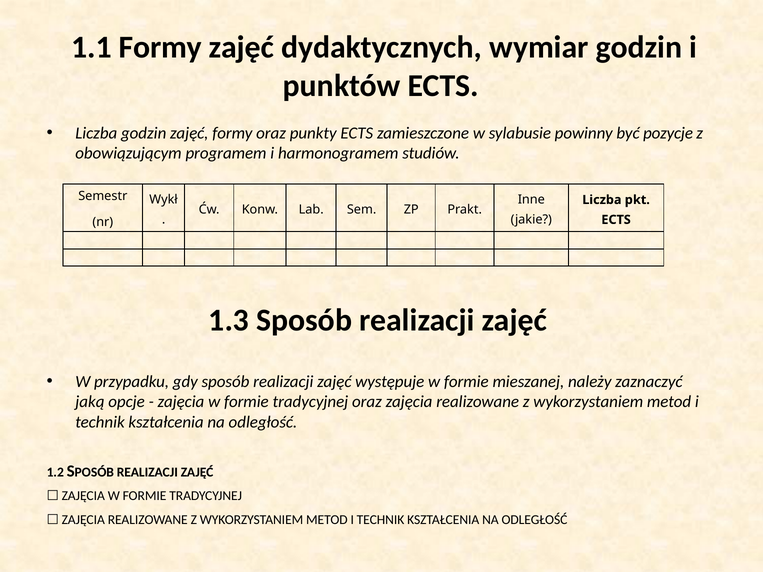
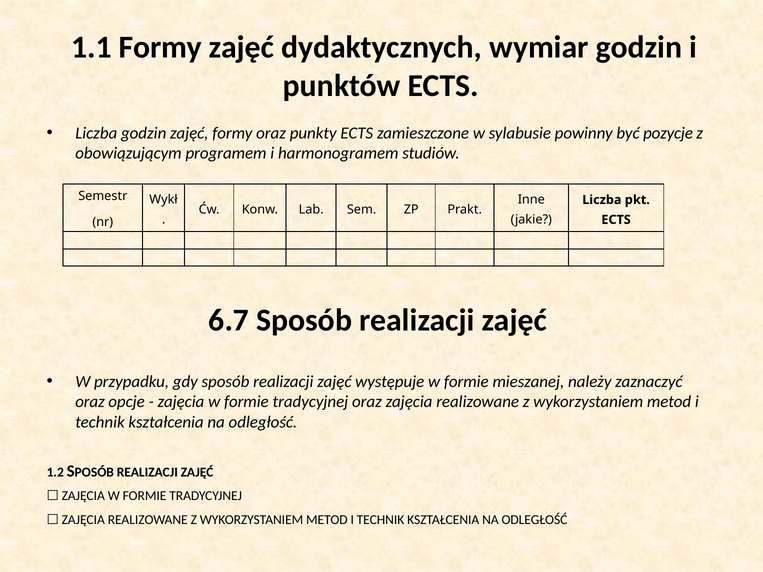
1.3: 1.3 -> 6.7
jaką at (90, 402): jaką -> oraz
